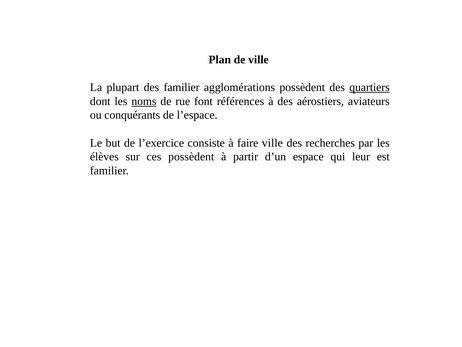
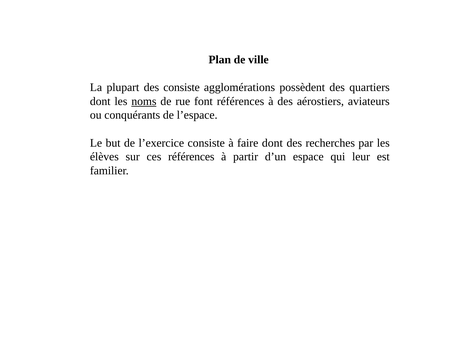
des familier: familier -> consiste
quartiers underline: present -> none
faire ville: ville -> dont
ces possèdent: possèdent -> références
